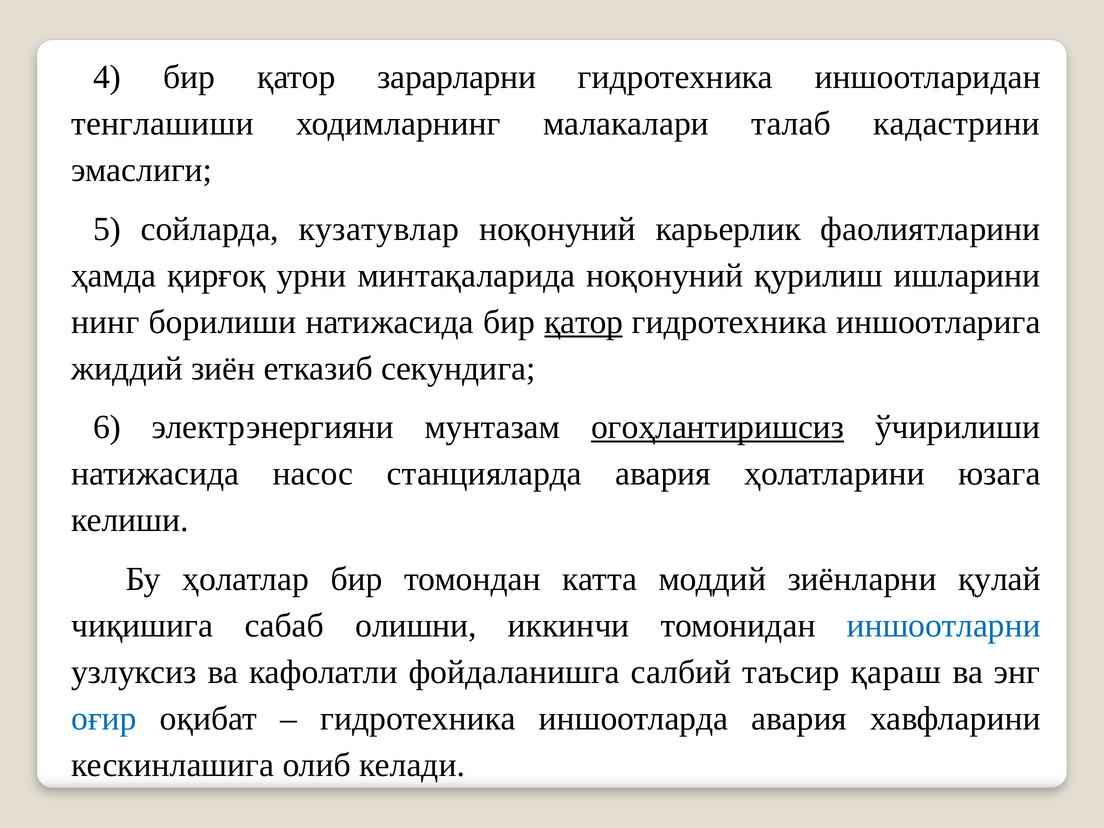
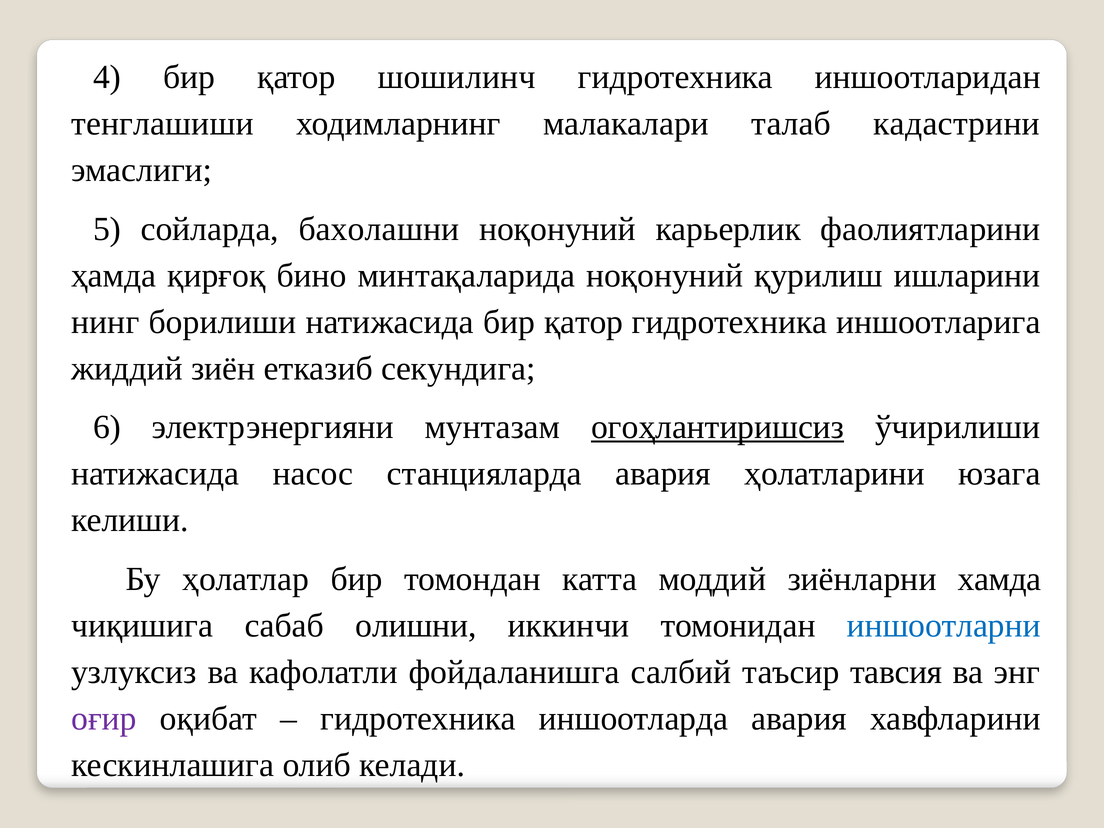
зарарларни: зарарларни -> шошилинч
кузатувлар: кузатувлар -> бахолашни
урни: урни -> бино
қатор at (584, 322) underline: present -> none
қулай: қулай -> хамда
қараш: қараш -> тавсия
оғир colour: blue -> purple
